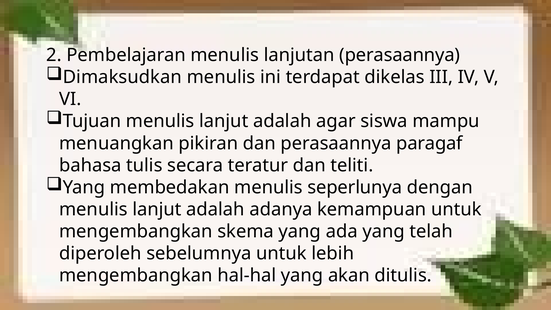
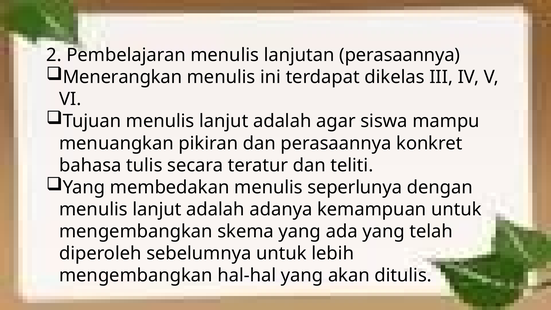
Dimaksudkan: Dimaksudkan -> Menerangkan
paragaf: paragaf -> konkret
